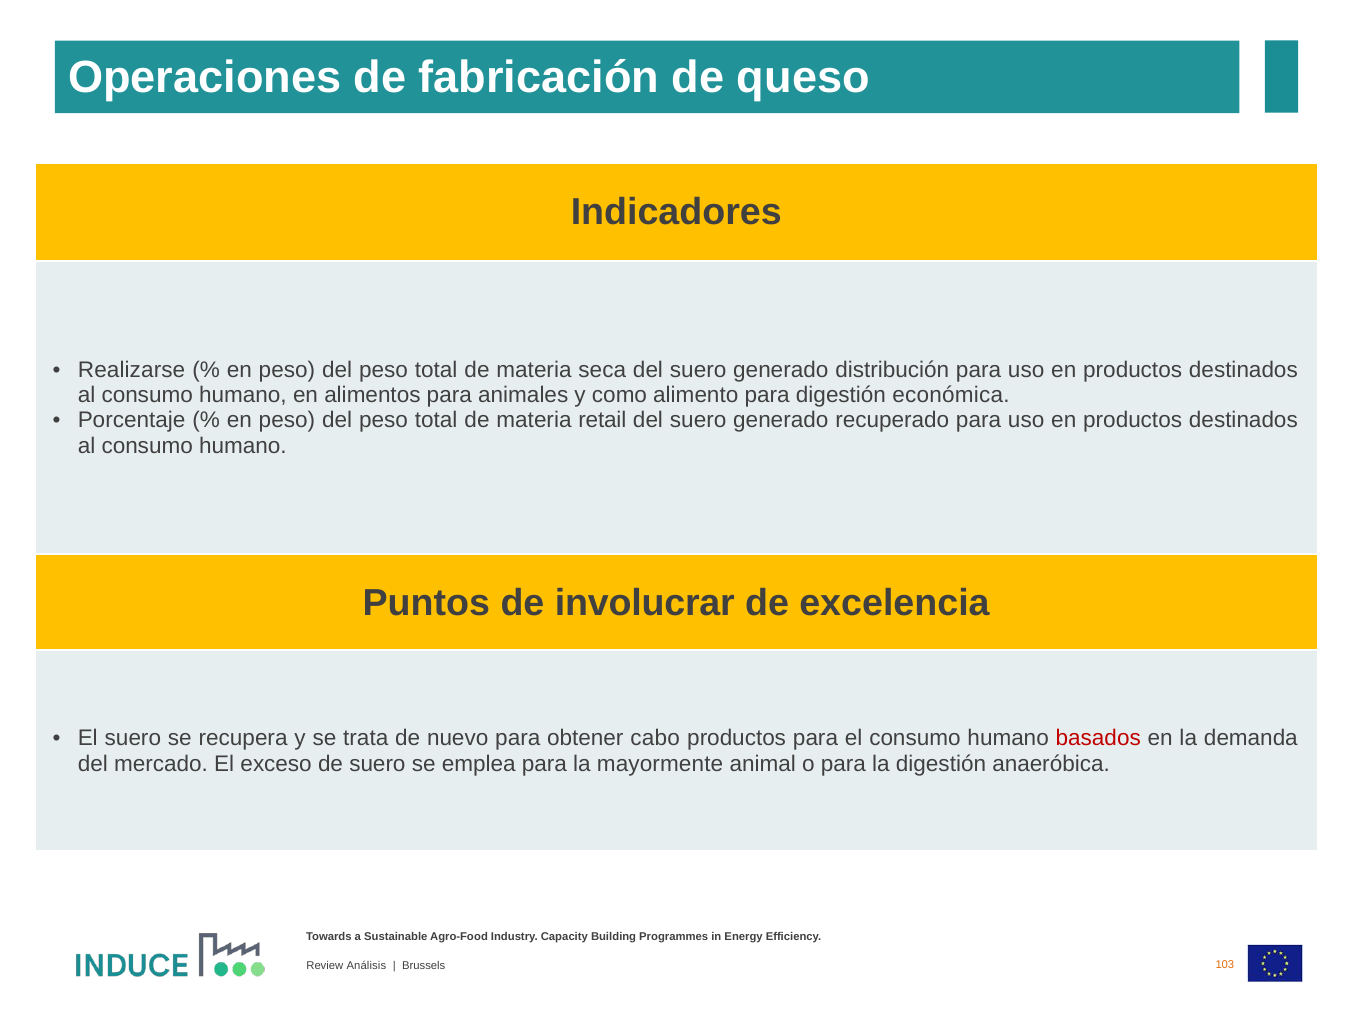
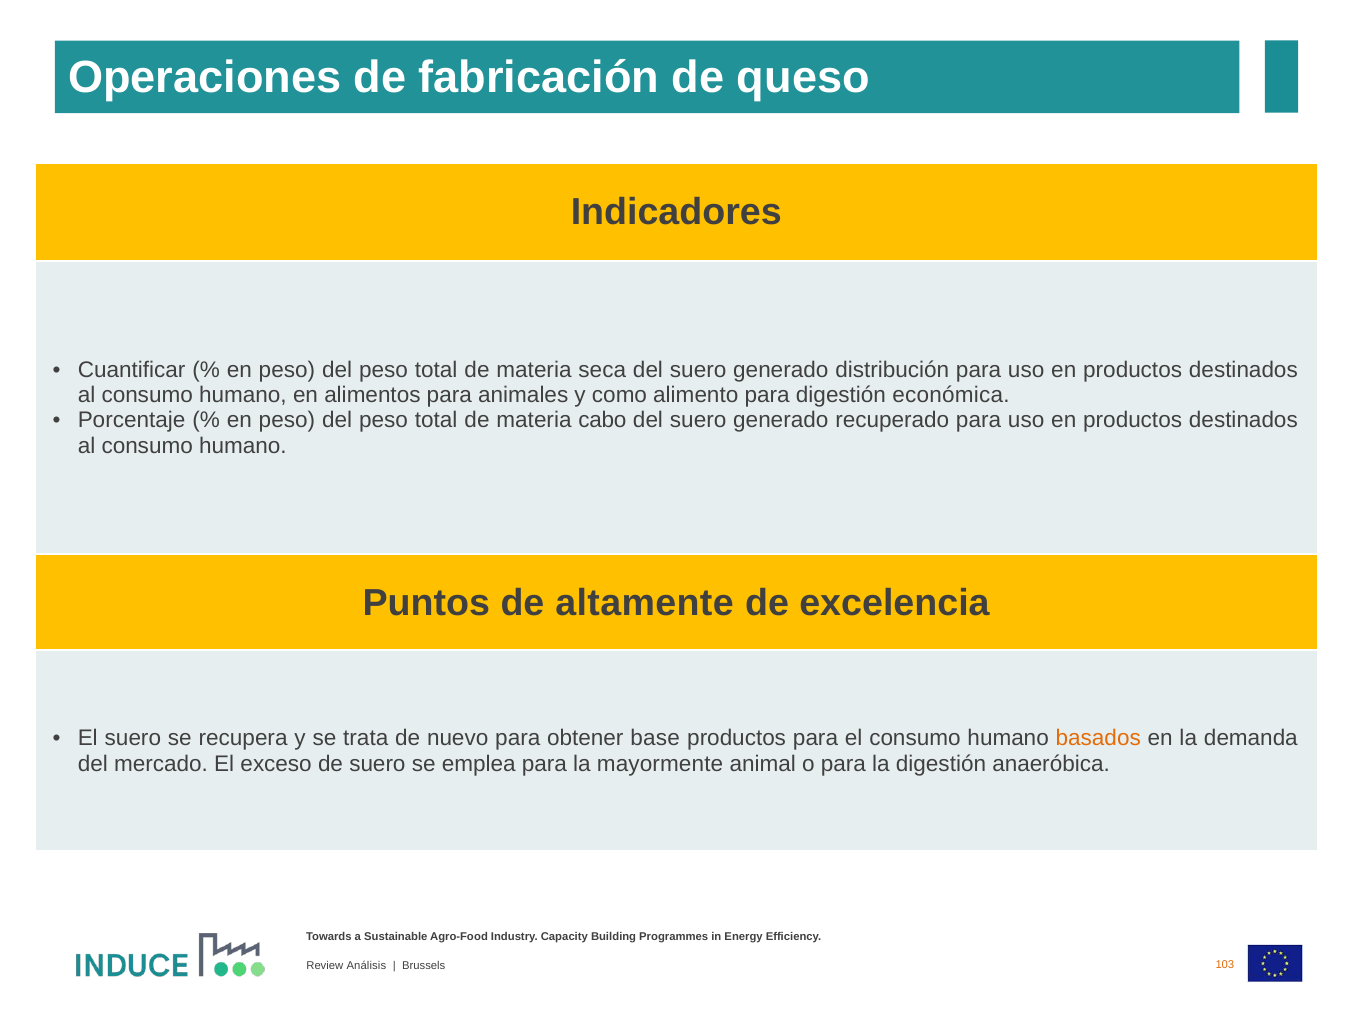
Realizarse: Realizarse -> Cuantificar
retail: retail -> cabo
involucrar: involucrar -> altamente
cabo: cabo -> base
basados colour: red -> orange
